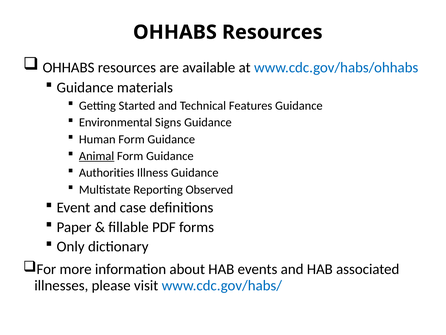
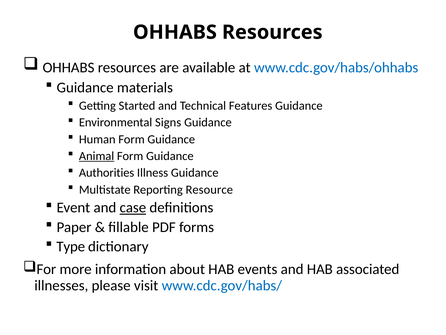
Observed: Observed -> Resource
case underline: none -> present
Only: Only -> Type
